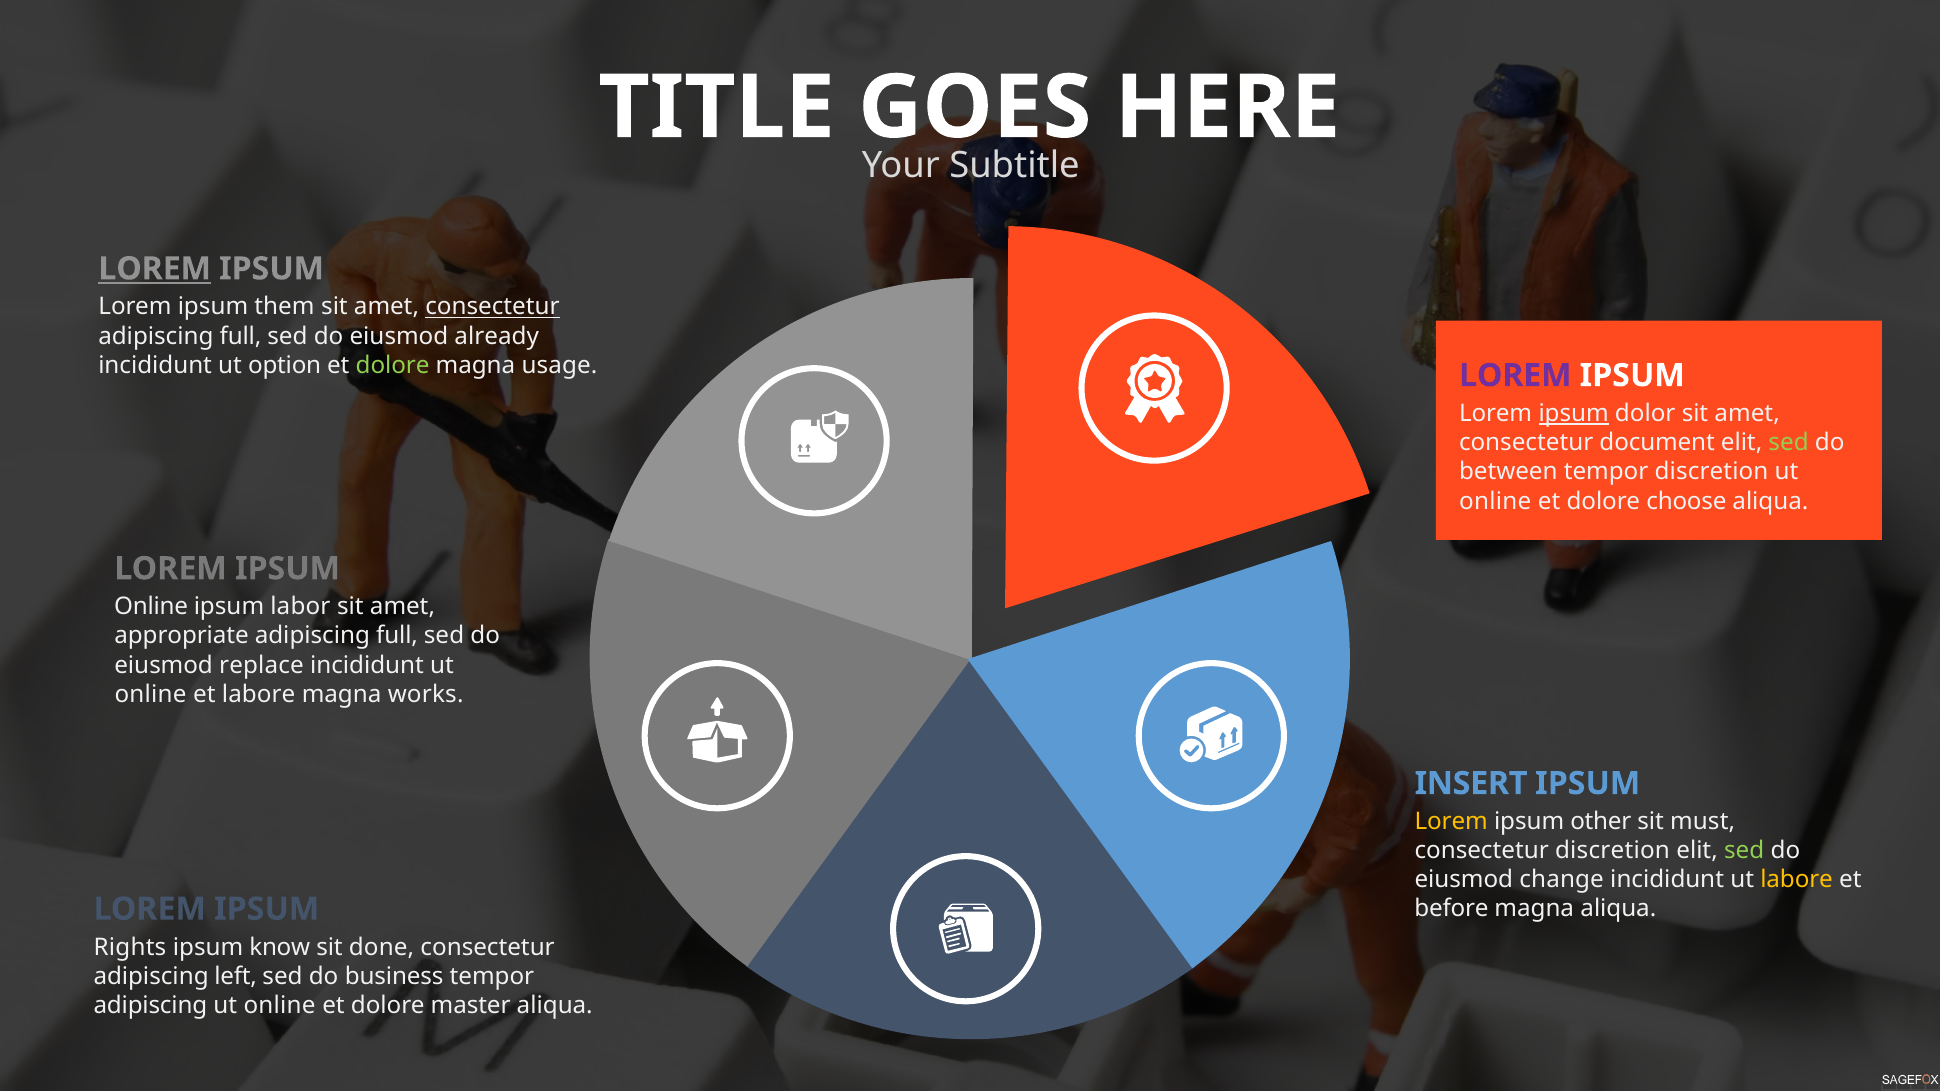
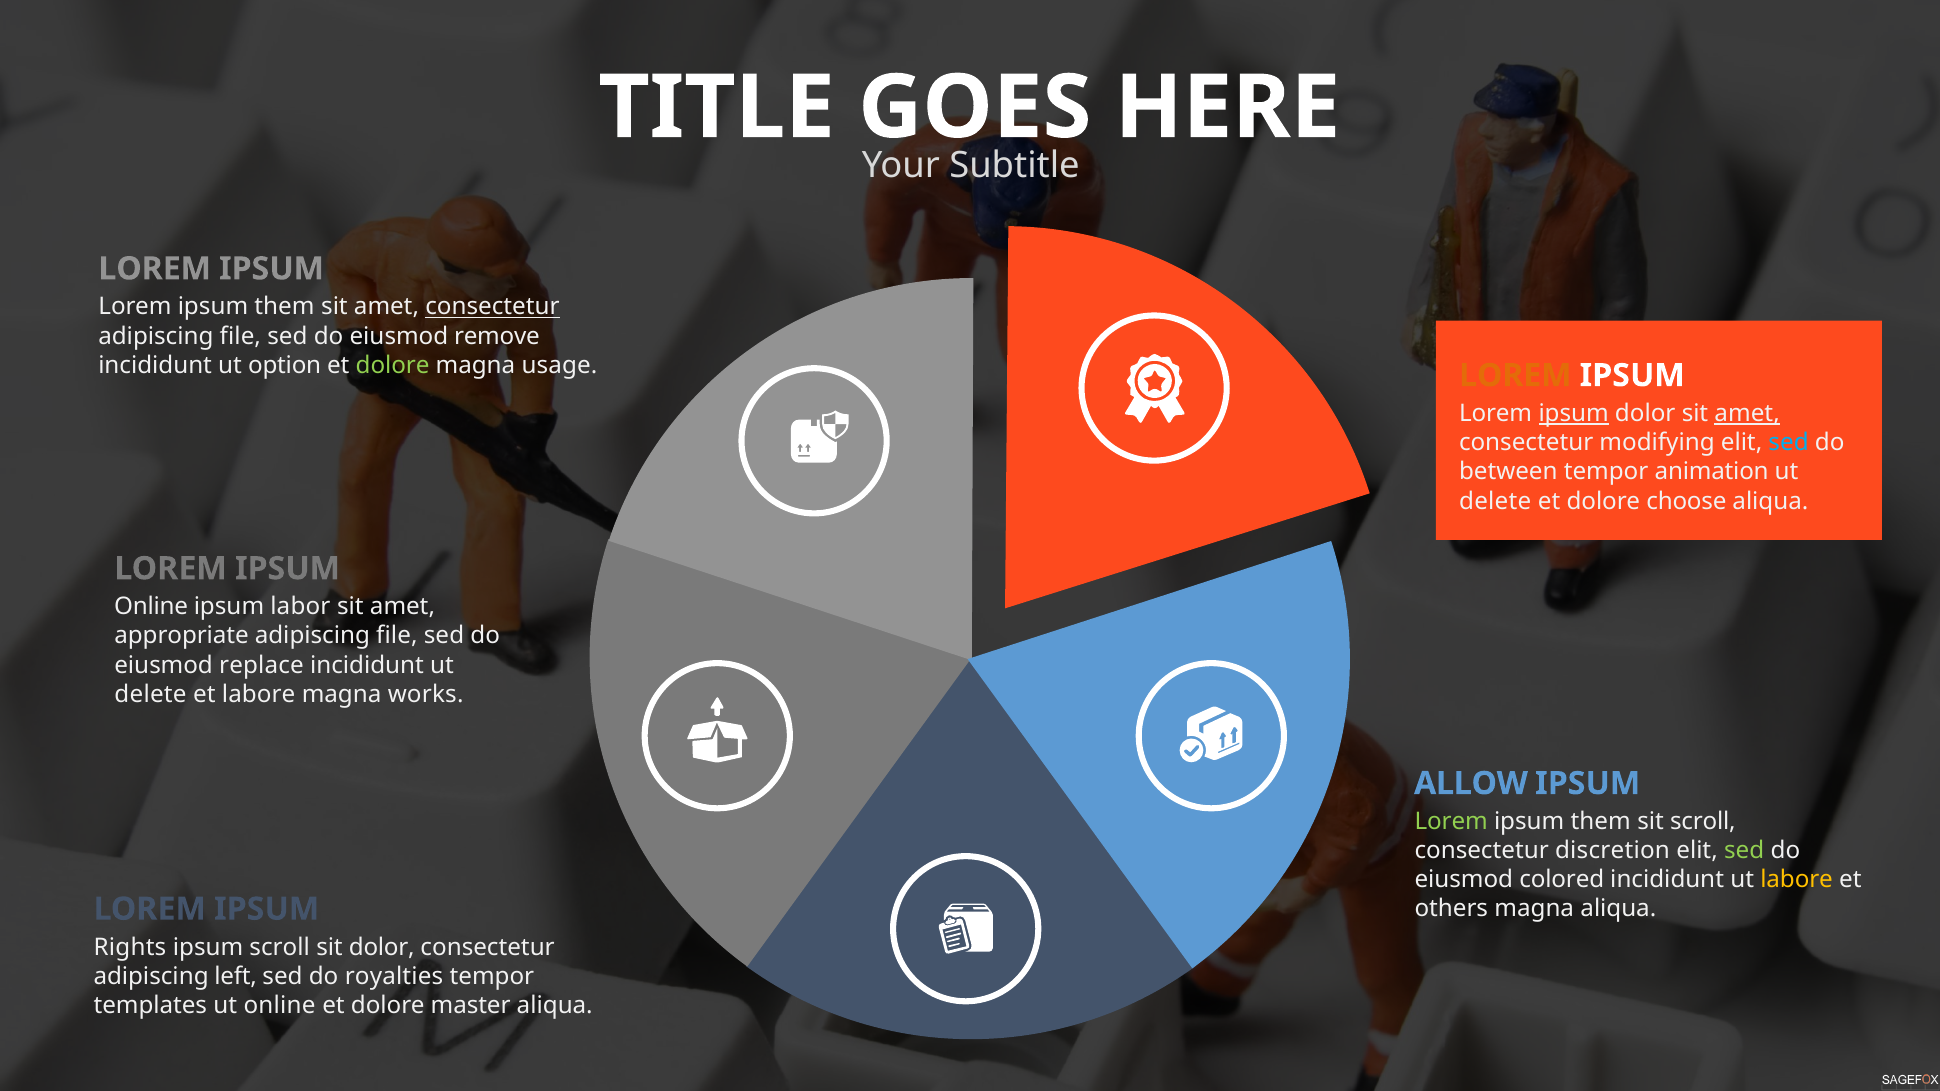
LOREM at (155, 269) underline: present -> none
full at (240, 336): full -> file
already: already -> remove
LOREM at (1515, 376) colour: purple -> orange
amet at (1747, 414) underline: none -> present
document: document -> modifying
sed at (1789, 443) colour: light green -> light blue
tempor discretion: discretion -> animation
online at (1495, 501): online -> delete
full at (397, 636): full -> file
online at (151, 694): online -> delete
INSERT: INSERT -> ALLOW
Lorem at (1451, 822) colour: yellow -> light green
other at (1601, 822): other -> them
sit must: must -> scroll
change: change -> colored
before: before -> others
ipsum know: know -> scroll
sit done: done -> dolor
business: business -> royalties
adipiscing at (150, 1006): adipiscing -> templates
